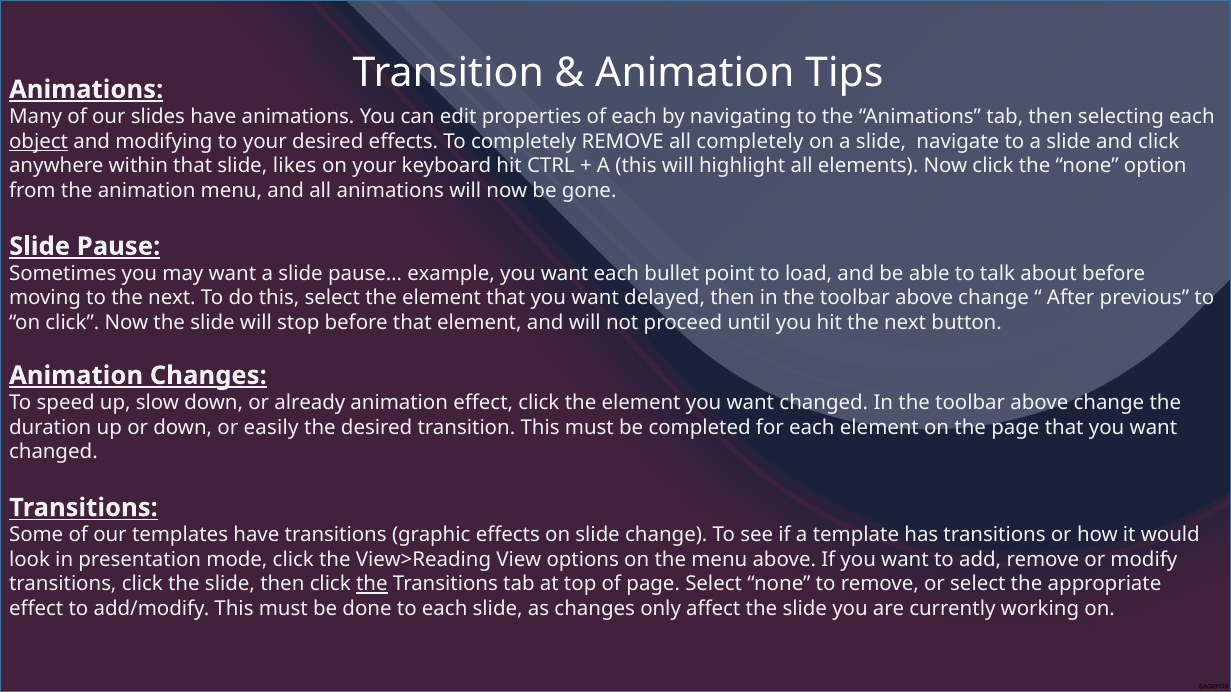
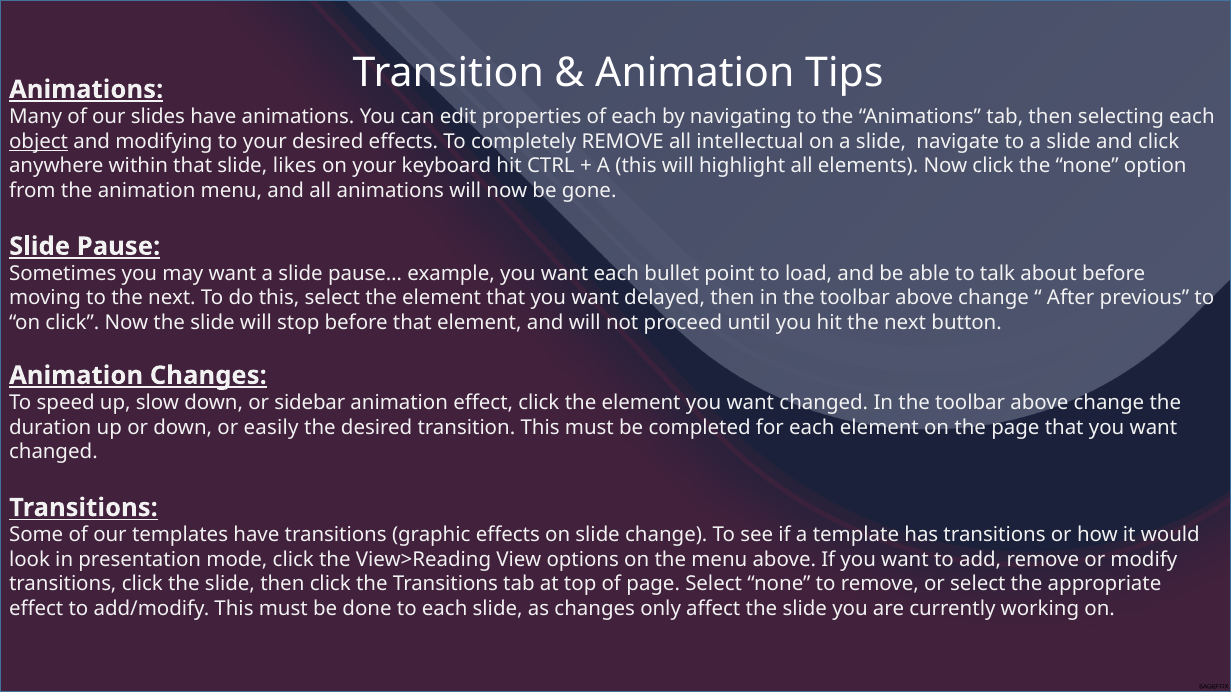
all completely: completely -> intellectual
already: already -> sidebar
the at (372, 585) underline: present -> none
